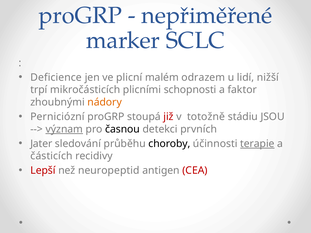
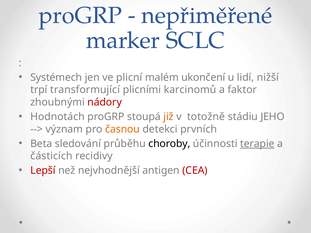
Deficience: Deficience -> Systémech
odrazem: odrazem -> ukončení
mikročásticích: mikročásticích -> transformující
schopnosti: schopnosti -> karcinomů
nádory colour: orange -> red
Perniciózní: Perniciózní -> Hodnotách
již colour: red -> orange
JSOU: JSOU -> JEHO
význam underline: present -> none
časnou colour: black -> orange
Jater: Jater -> Beta
neuropeptid: neuropeptid -> nejvhodnější
